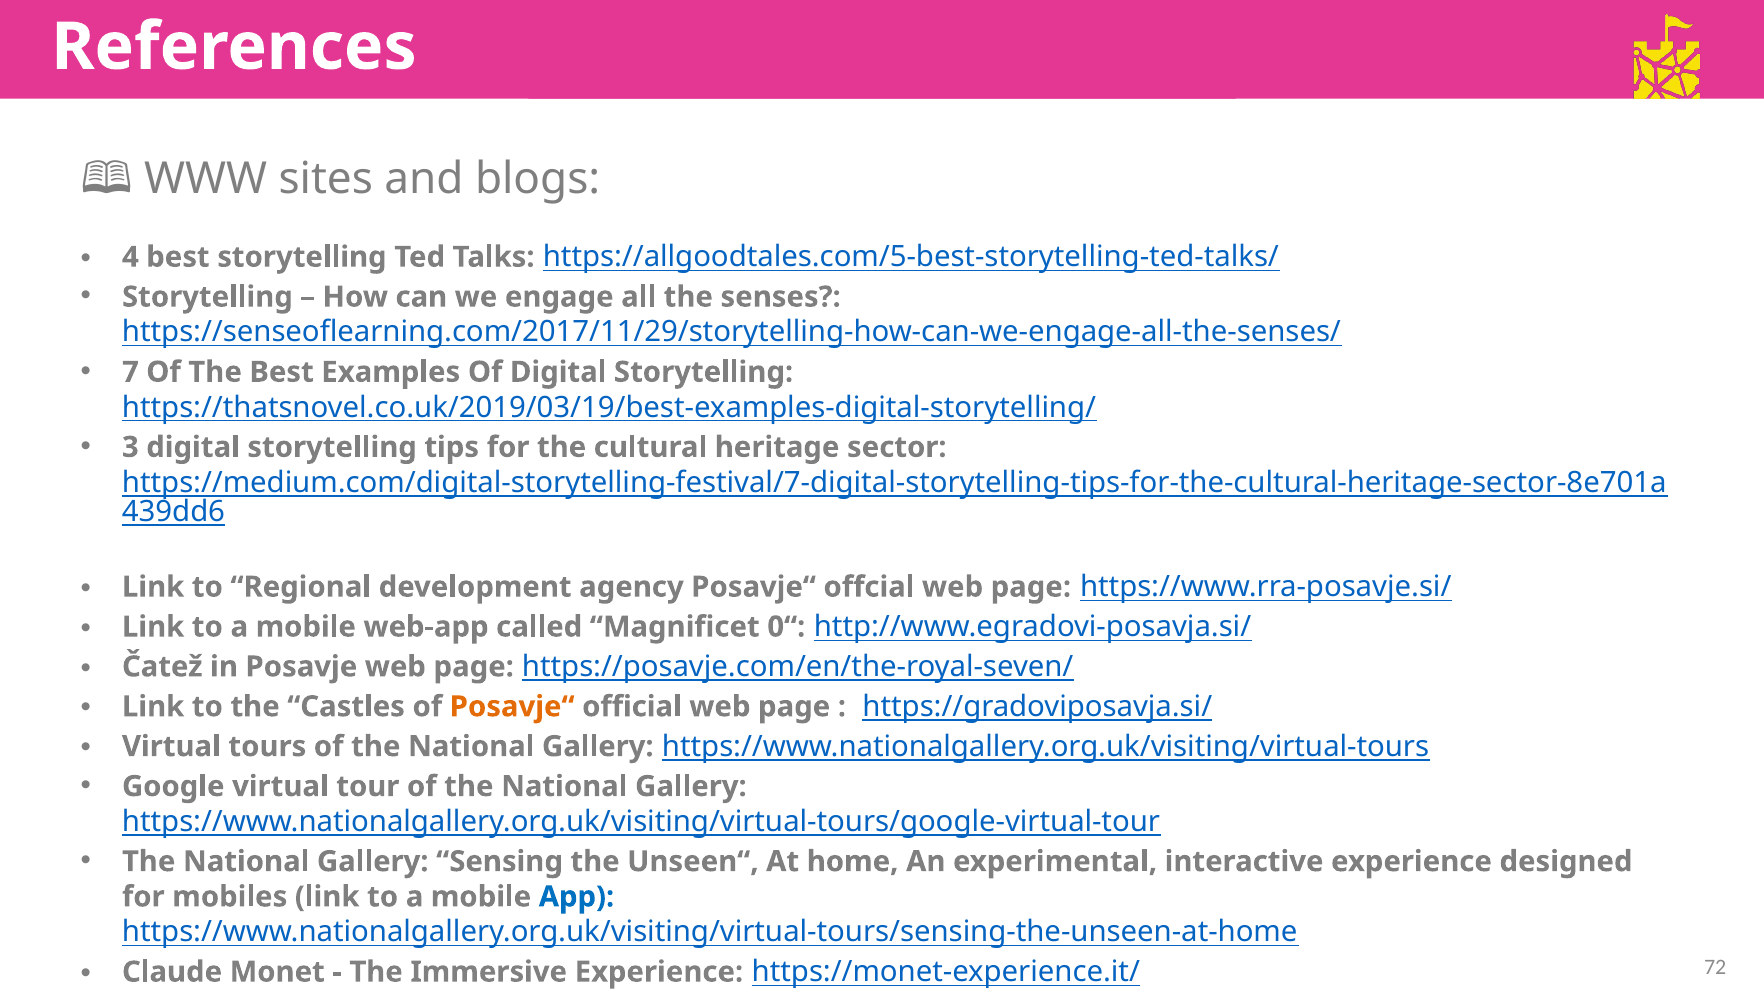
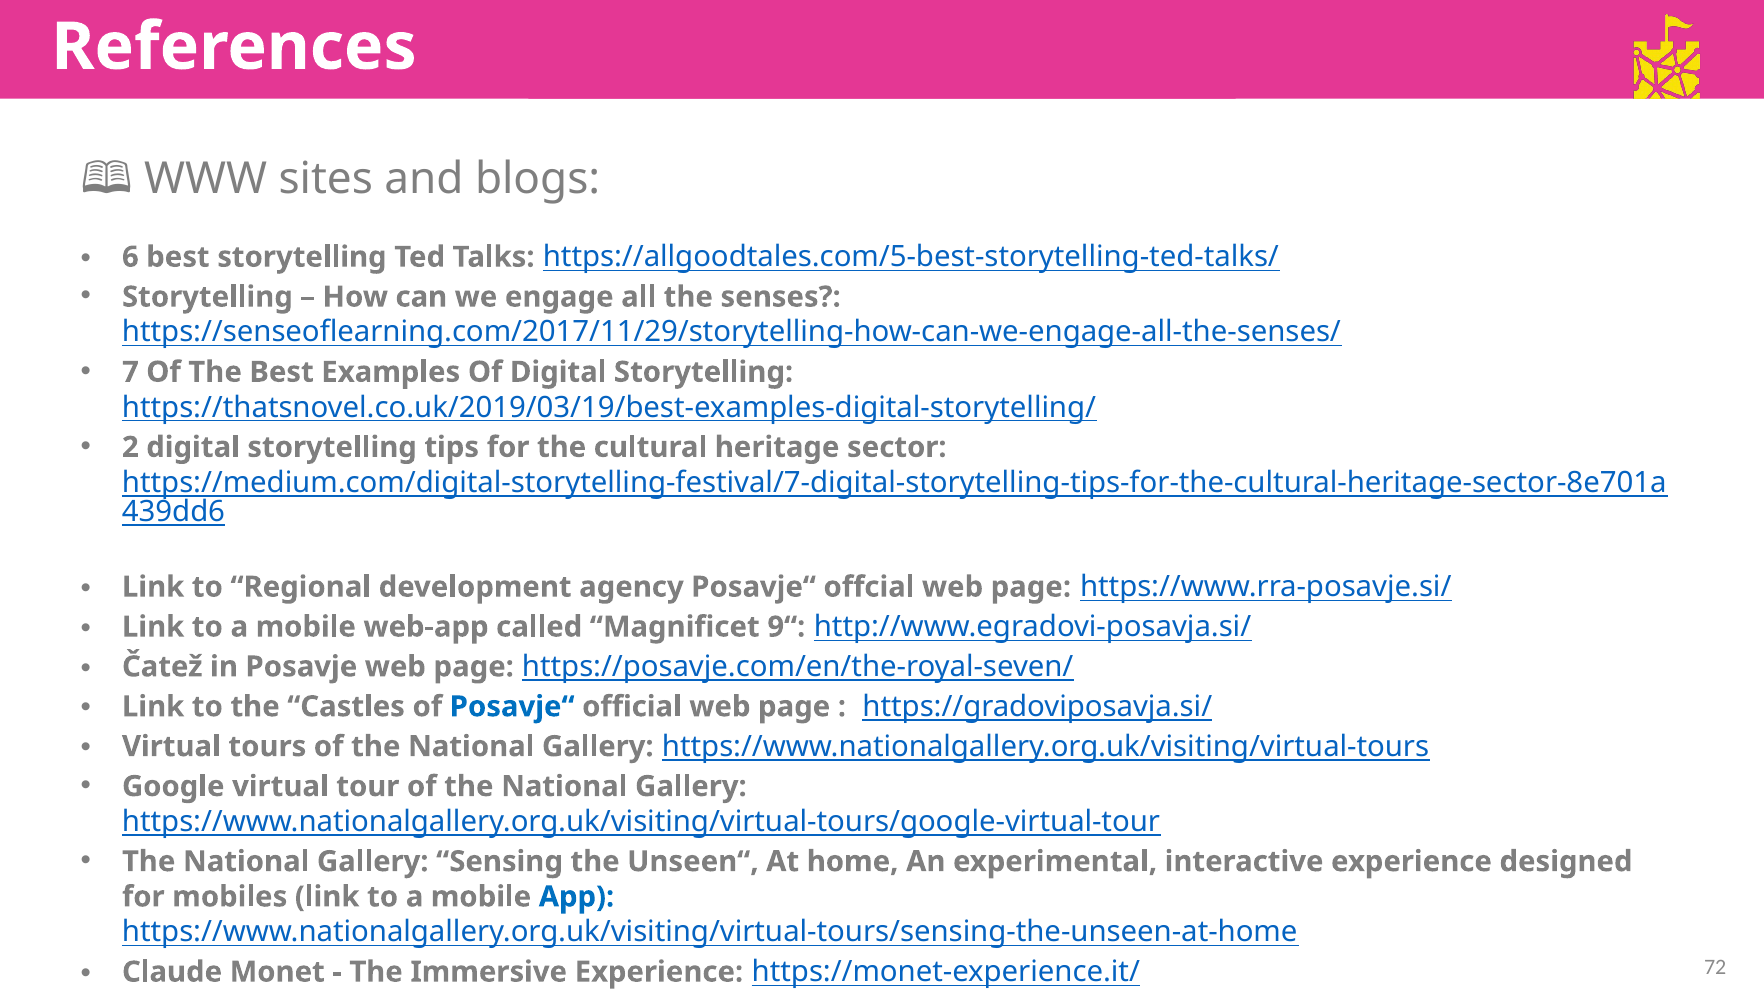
4: 4 -> 6
3: 3 -> 2
0“: 0“ -> 9“
Posavje“ at (512, 707) colour: orange -> blue
